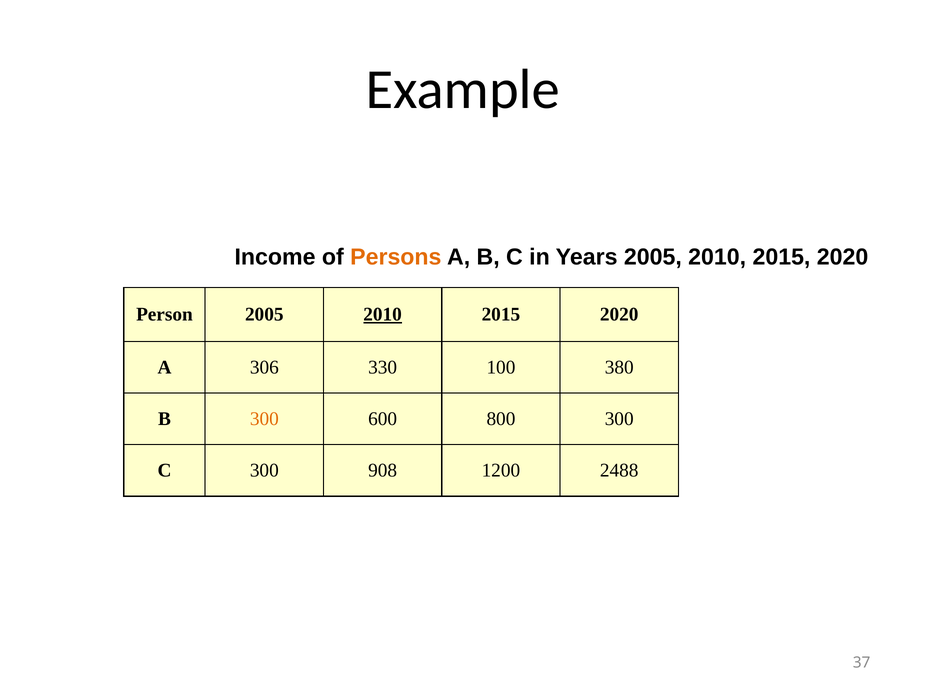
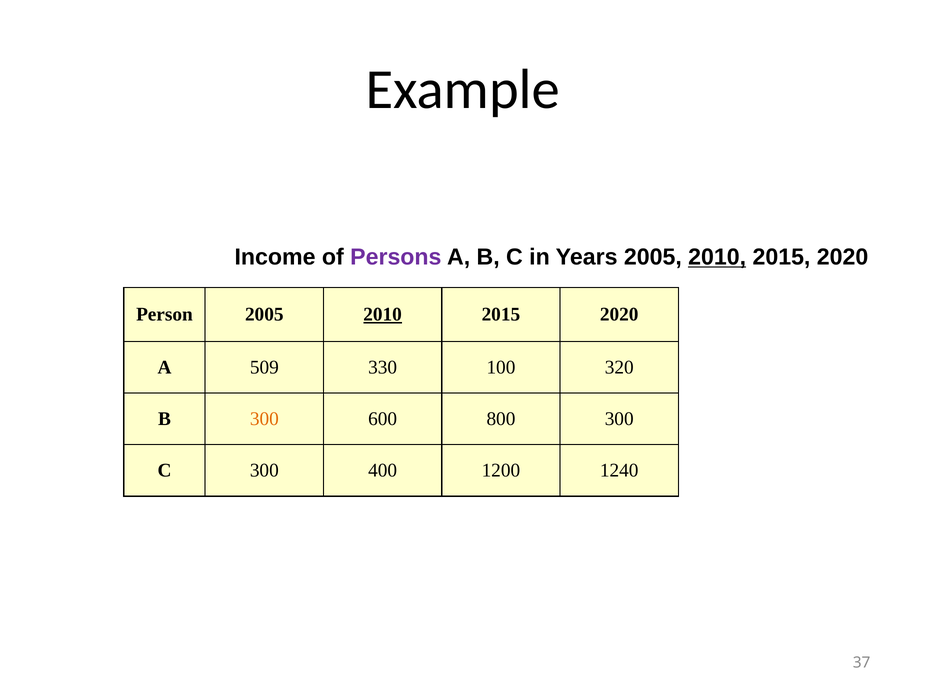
Persons colour: orange -> purple
2010 at (717, 257) underline: none -> present
306: 306 -> 509
380: 380 -> 320
908: 908 -> 400
2488: 2488 -> 1240
